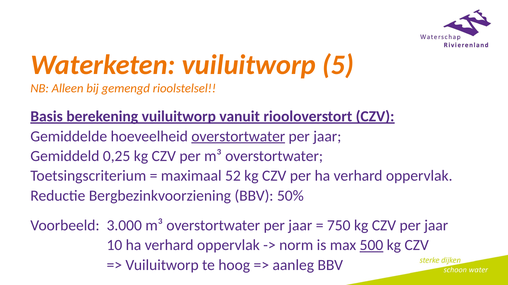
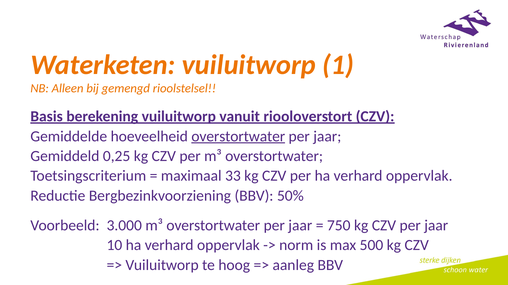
5: 5 -> 1
52: 52 -> 33
500 underline: present -> none
